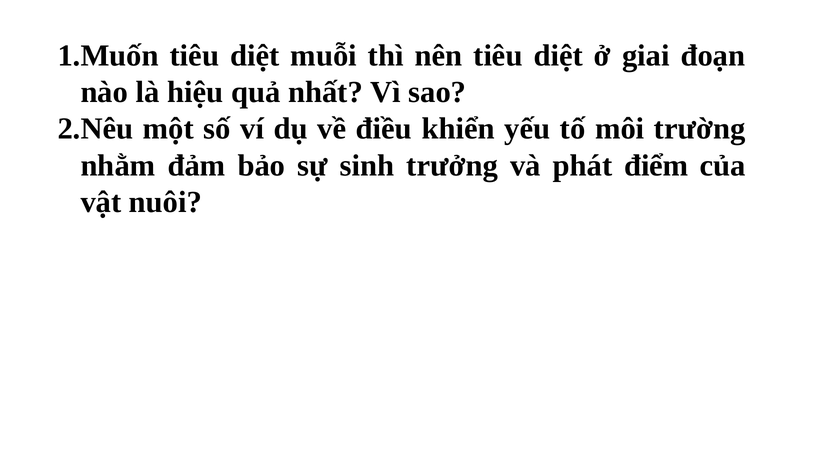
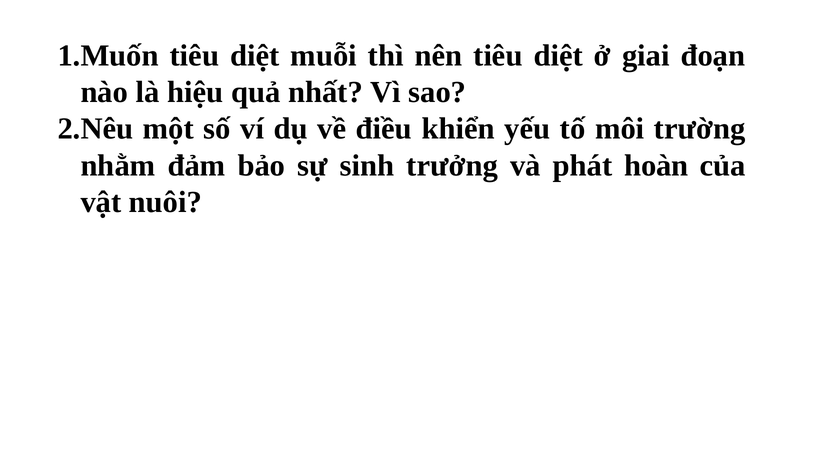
điểm: điểm -> hoàn
